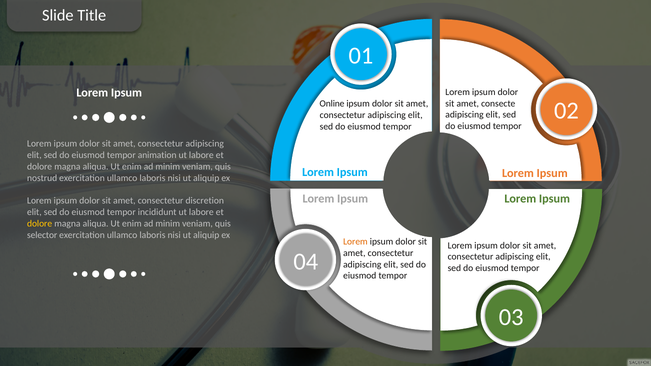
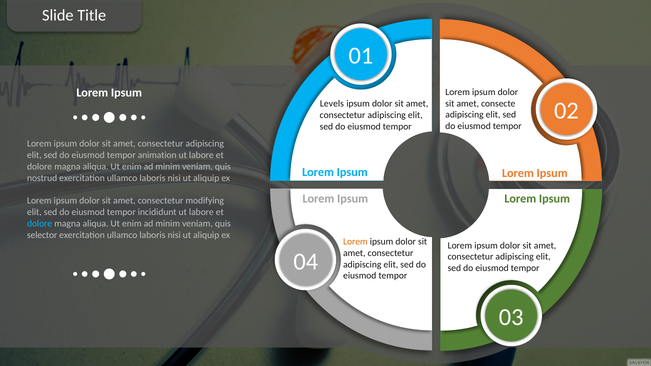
Online: Online -> Levels
discretion: discretion -> modifying
dolore at (40, 224) colour: yellow -> light blue
